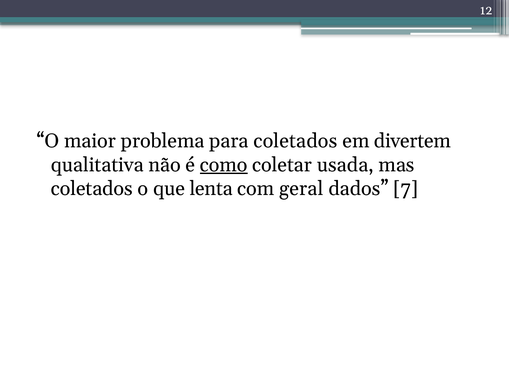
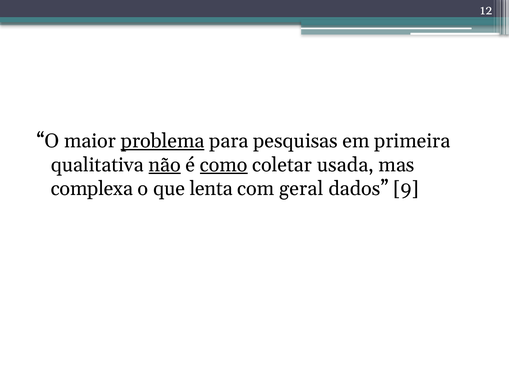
problema underline: none -> present
para coletados: coletados -> pesquisas
divertem: divertem -> primeira
não underline: none -> present
coletados at (92, 189): coletados -> complexa
7: 7 -> 9
